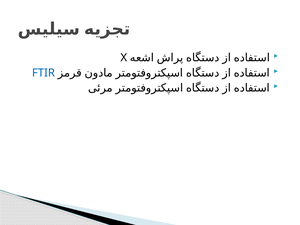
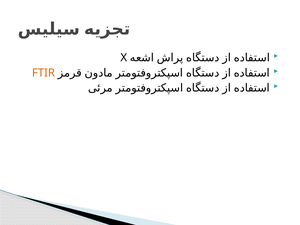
FTIR colour: blue -> orange
